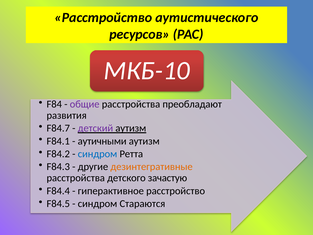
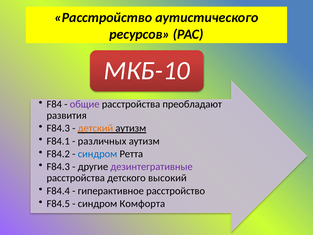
F84.7 at (58, 128): F84.7 -> F84.3
детский colour: purple -> orange
аутичными: аутичными -> различных
дезинтегративные colour: orange -> purple
зачастую: зачастую -> высокий
Стараются: Стараются -> Комфорта
